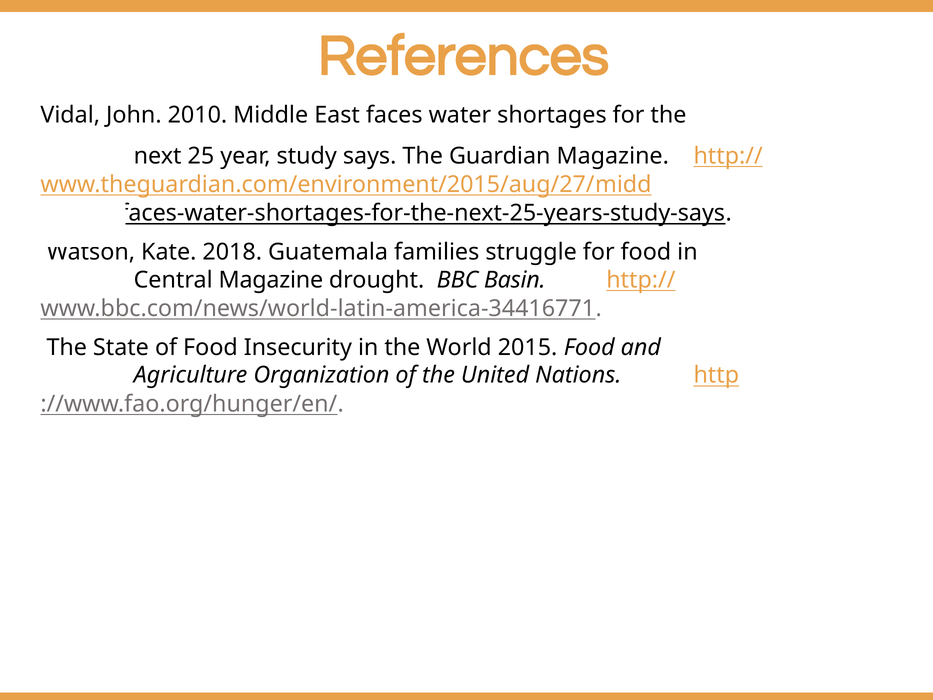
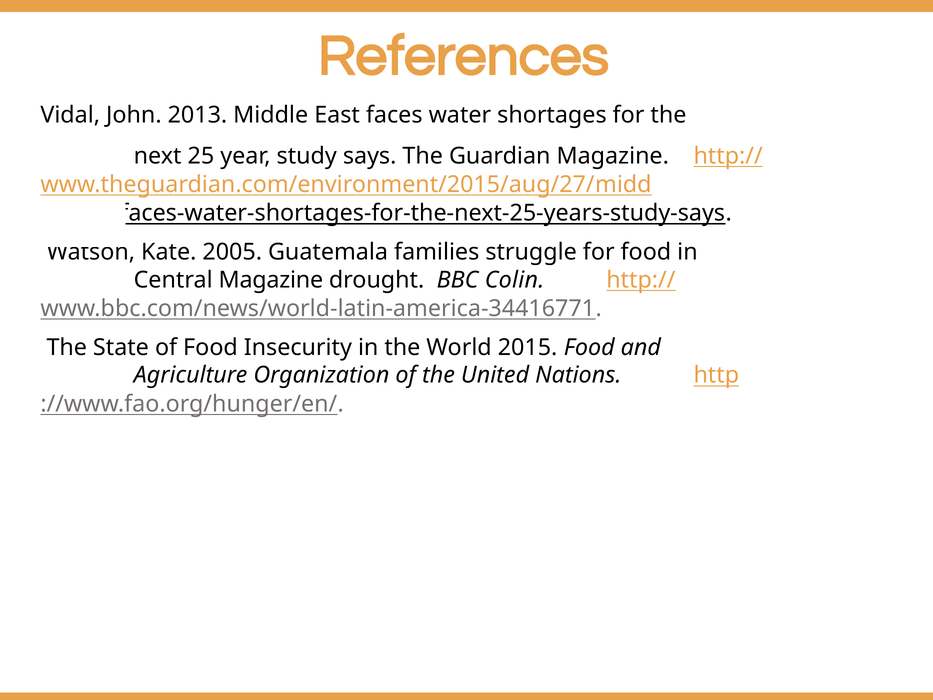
2010: 2010 -> 2013
2018: 2018 -> 2005
Basin: Basin -> Colin
